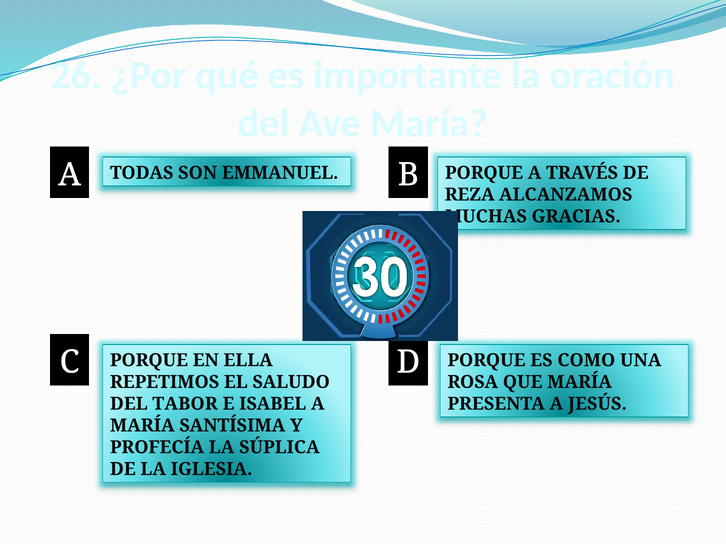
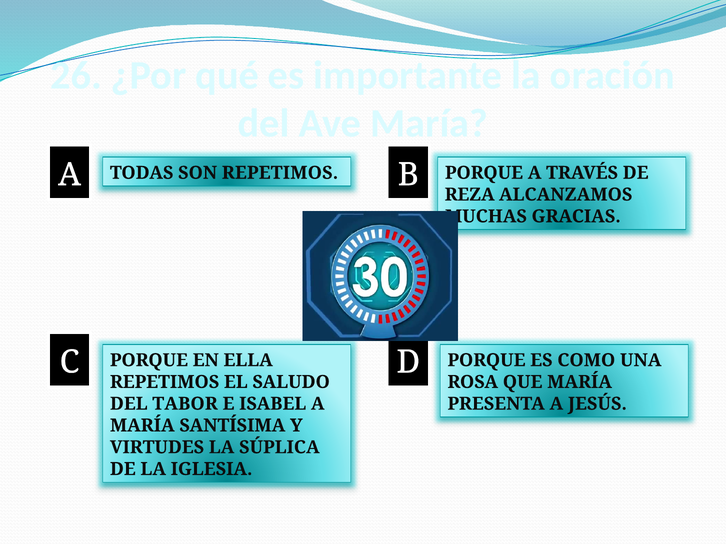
SON EMMANUEL: EMMANUEL -> REPETIMOS
PROFECÍA: PROFECÍA -> VIRTUDES
